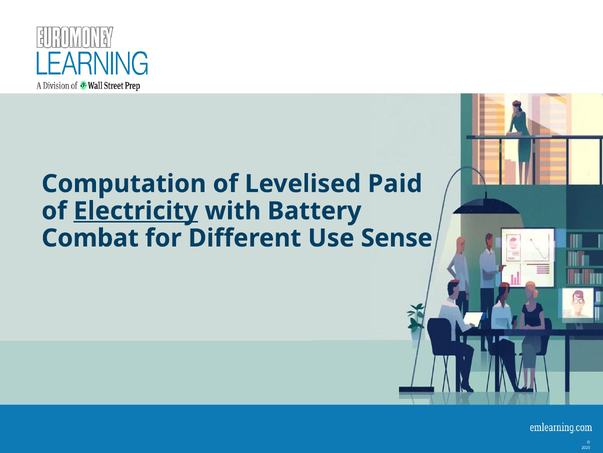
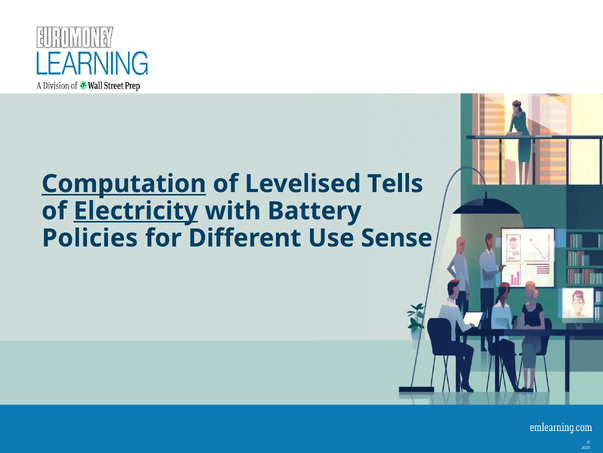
Computation underline: none -> present
Paid: Paid -> Tells
Combat: Combat -> Policies
